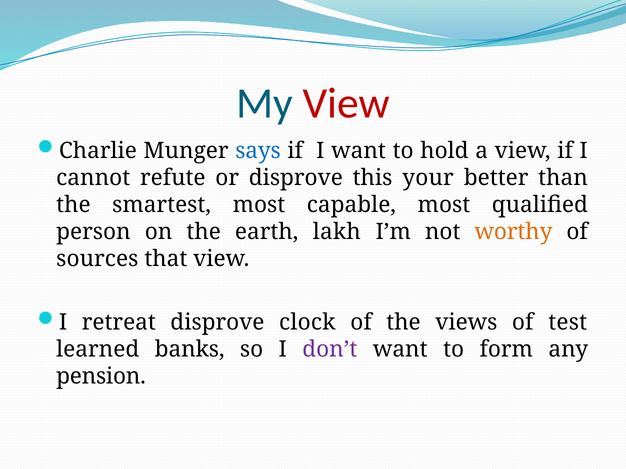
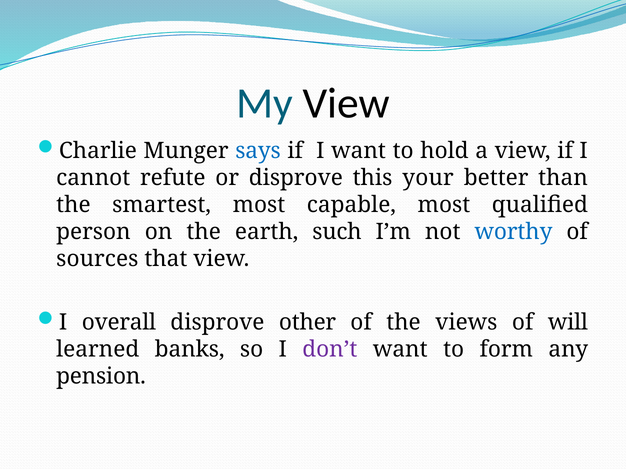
View at (346, 103) colour: red -> black
lakh: lakh -> such
worthy colour: orange -> blue
retreat: retreat -> overall
clock: clock -> other
test: test -> will
